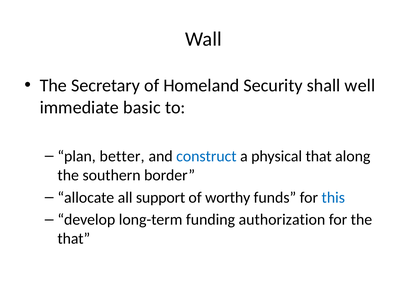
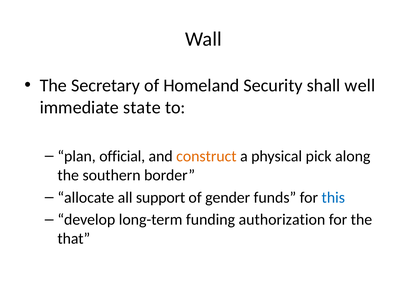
basic: basic -> state
better: better -> official
construct colour: blue -> orange
physical that: that -> pick
worthy: worthy -> gender
